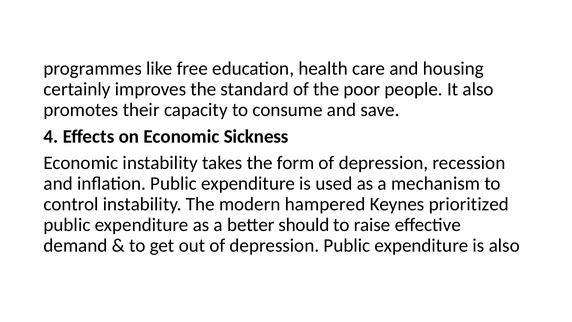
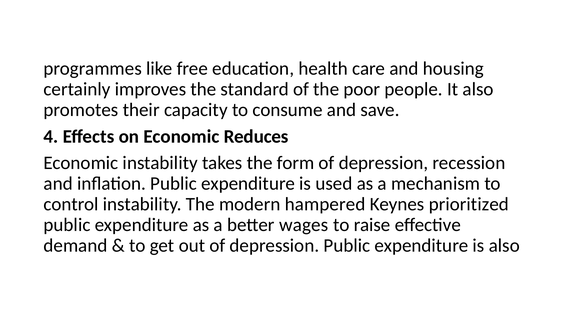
Sickness: Sickness -> Reduces
should: should -> wages
